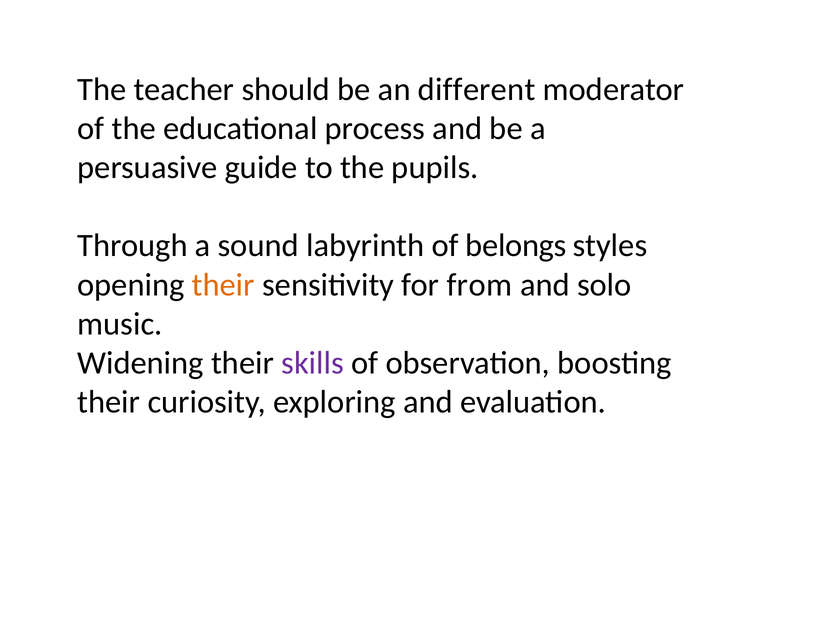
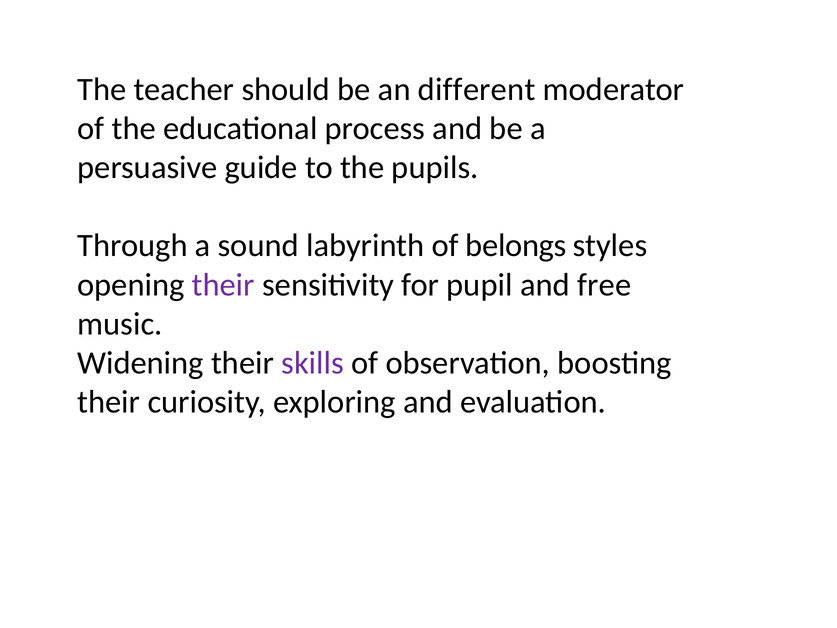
their at (223, 285) colour: orange -> purple
from: from -> pupil
solo: solo -> free
